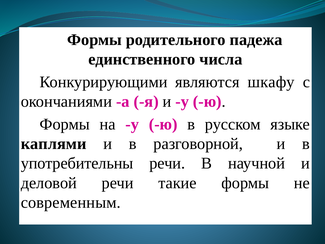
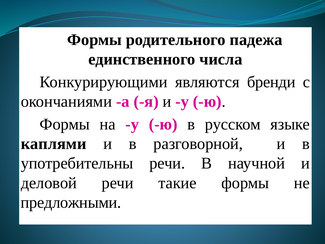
шкафу: шкафу -> бренди
современным: современным -> предложными
